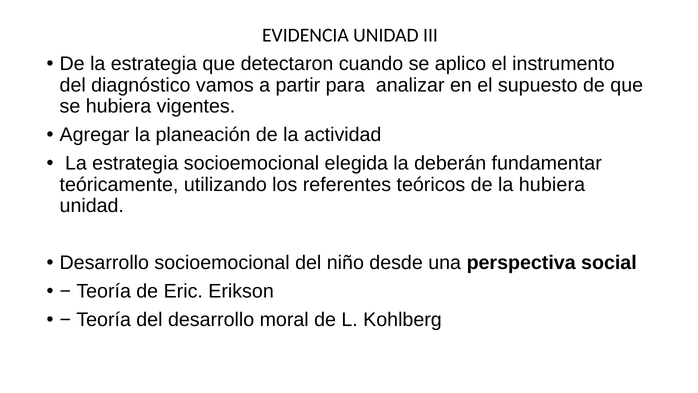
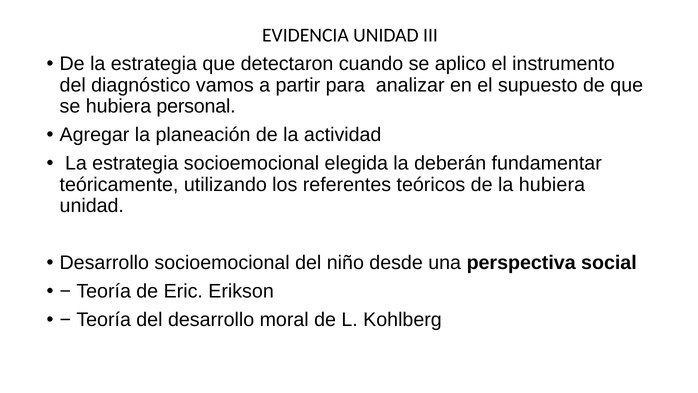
vigentes: vigentes -> personal
